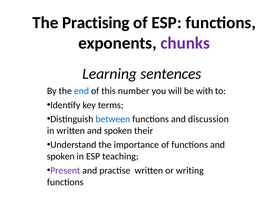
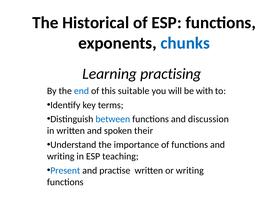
Practising: Practising -> Historical
chunks colour: purple -> blue
sentences: sentences -> practising
number: number -> suitable
spoken at (61, 157): spoken -> writing
Present colour: purple -> blue
